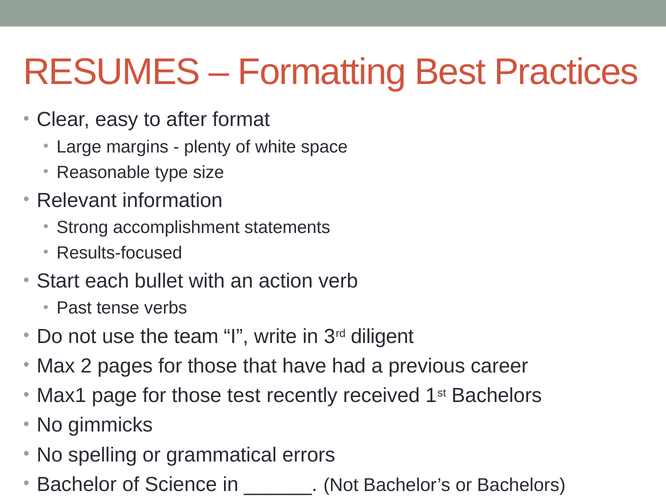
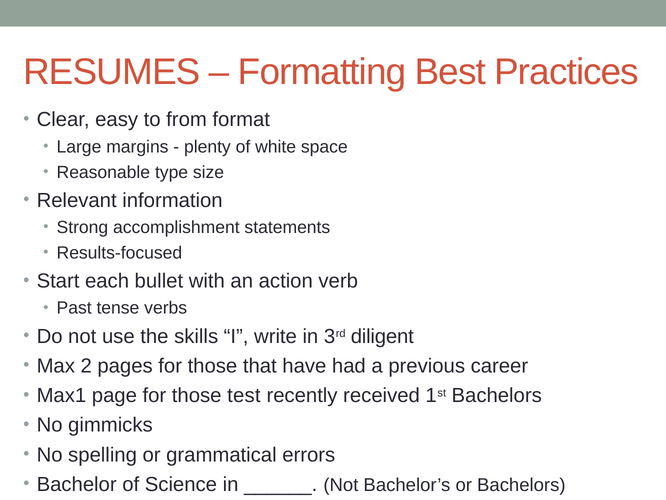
after: after -> from
team: team -> skills
